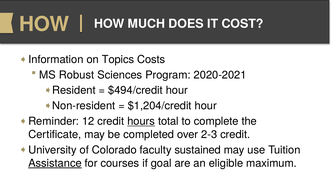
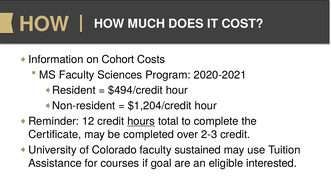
Topics: Topics -> Cohort
MS Robust: Robust -> Faculty
Assistance underline: present -> none
maximum: maximum -> interested
